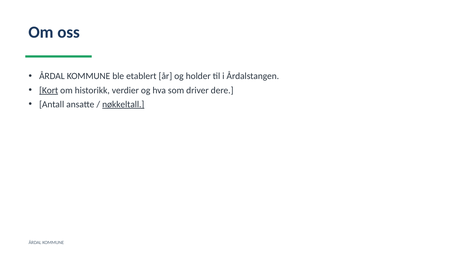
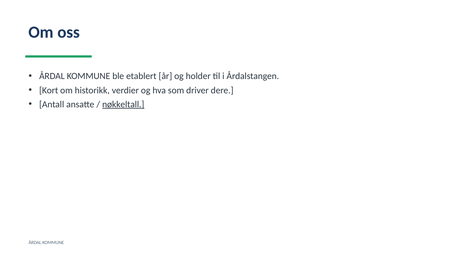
Kort underline: present -> none
